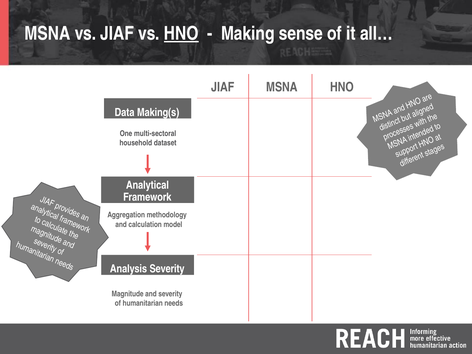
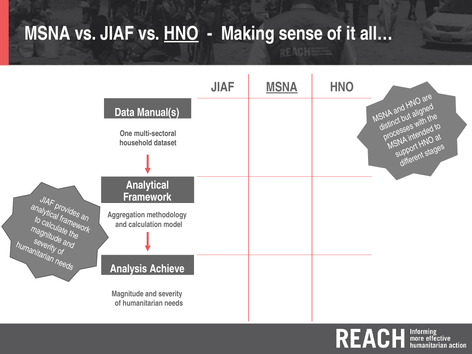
MSNA at (282, 87) underline: none -> present
Making(s: Making(s -> Manual(s
Analysis Severity: Severity -> Achieve
